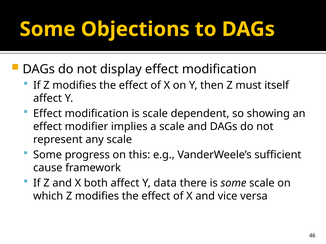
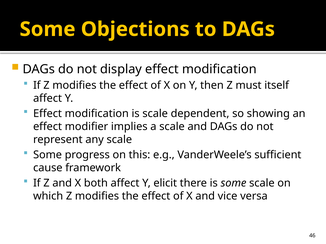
data: data -> elicit
